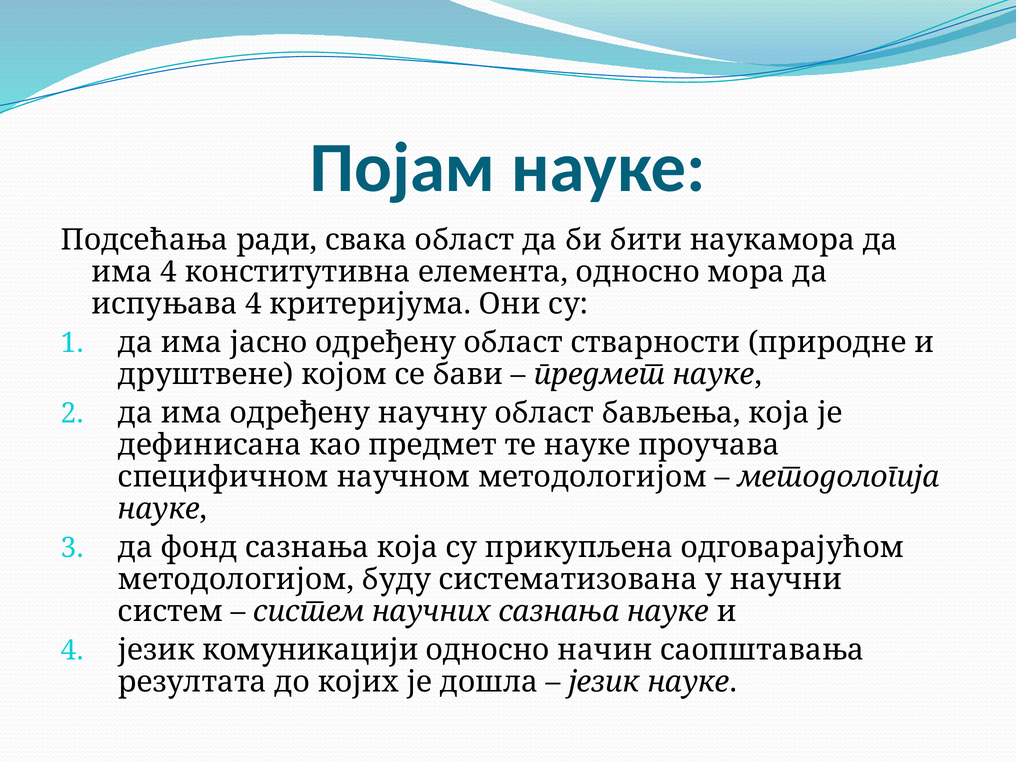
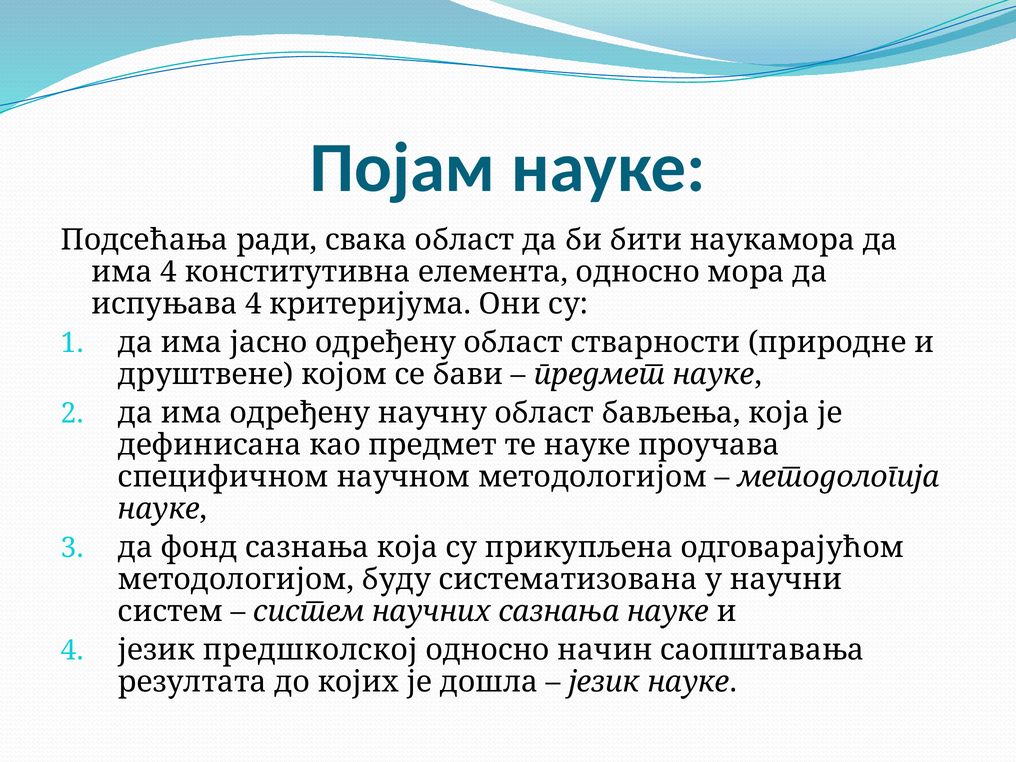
комуникацији: комуникацији -> предшколској
